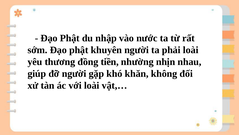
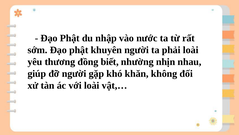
tiền: tiền -> biết
